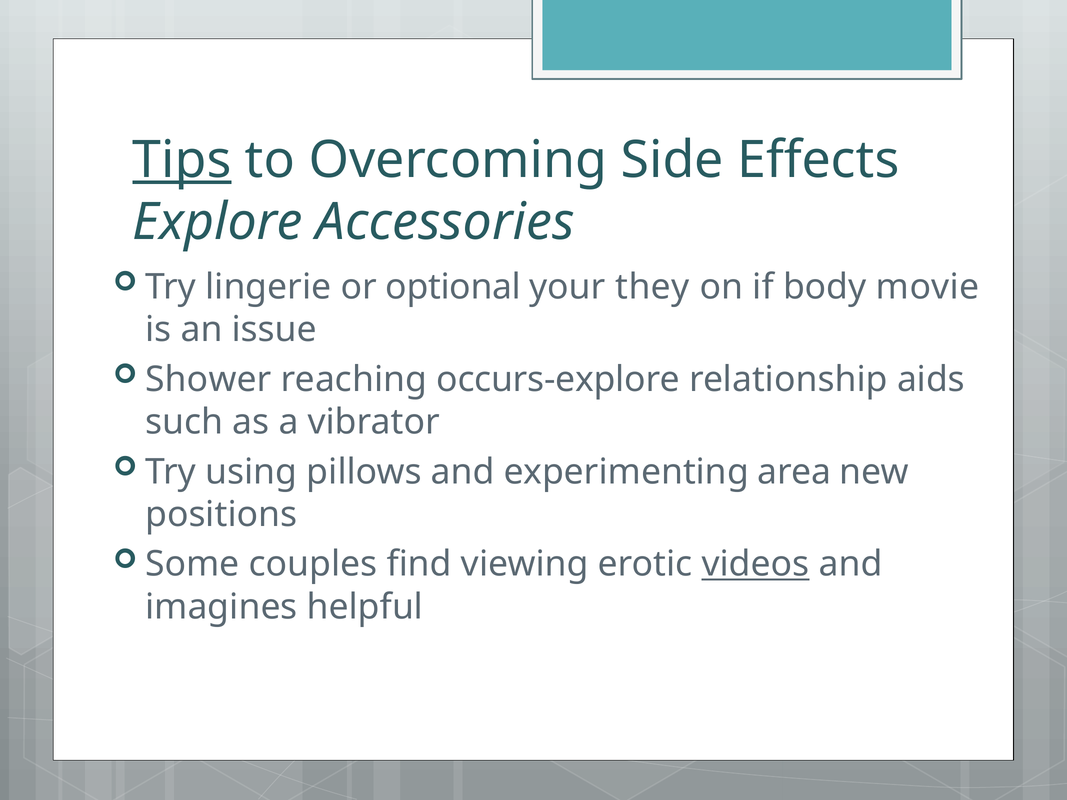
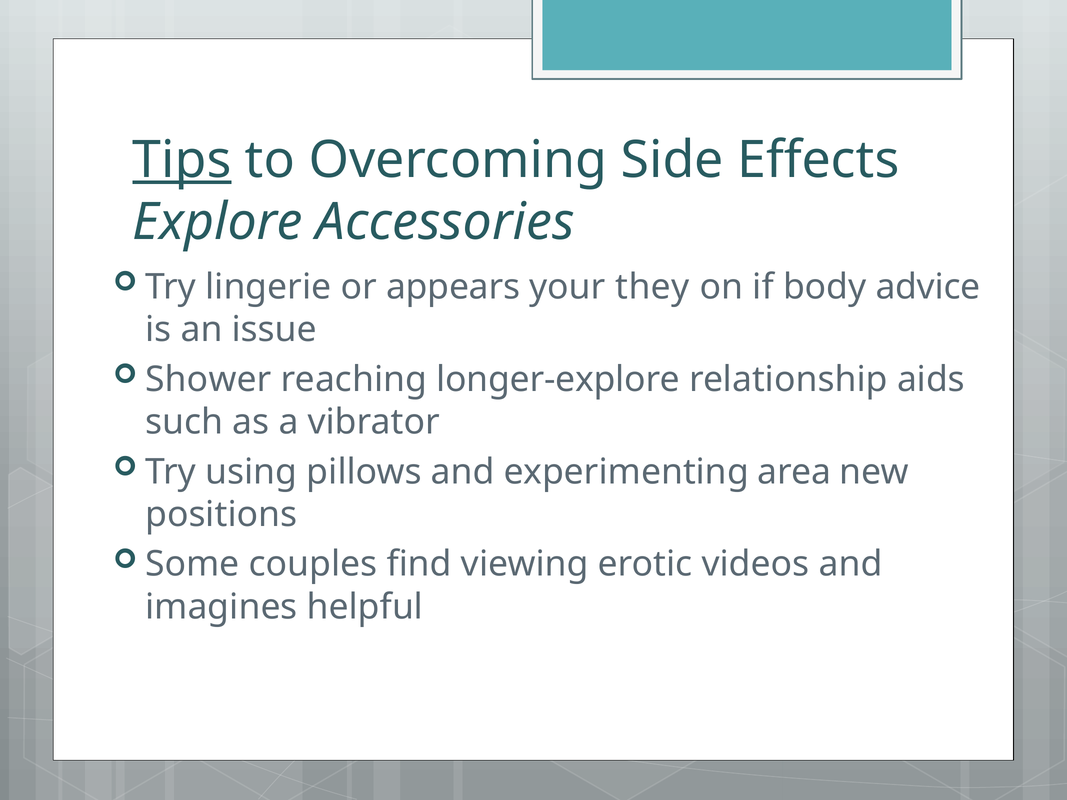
optional: optional -> appears
movie: movie -> advice
occurs-explore: occurs-explore -> longer-explore
videos underline: present -> none
